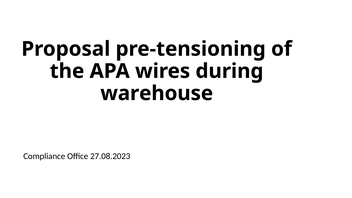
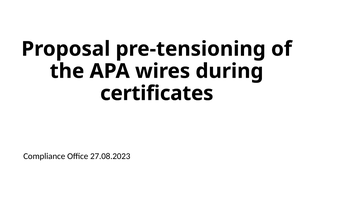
warehouse: warehouse -> certificates
